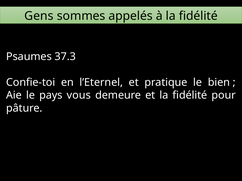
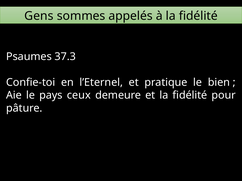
vous: vous -> ceux
